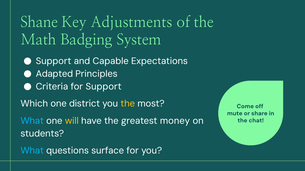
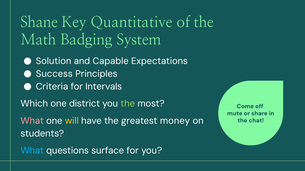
Adjustments: Adjustments -> Quantitative
Support at (54, 61): Support -> Solution
Adapted: Adapted -> Success
for Support: Support -> Intervals
the at (128, 104) colour: yellow -> light green
What at (32, 121) colour: light blue -> pink
